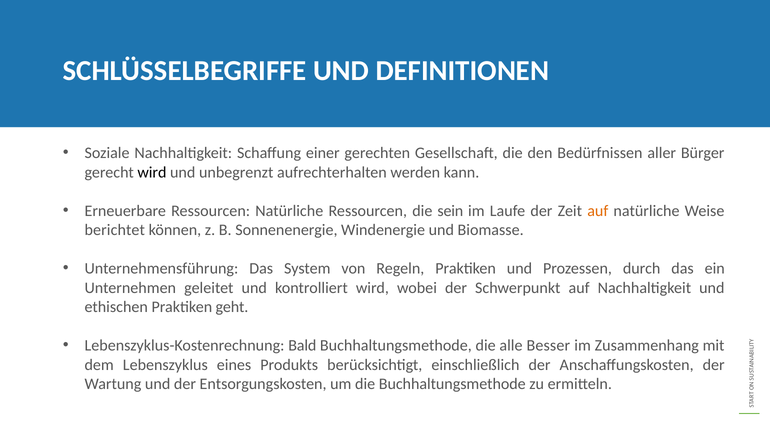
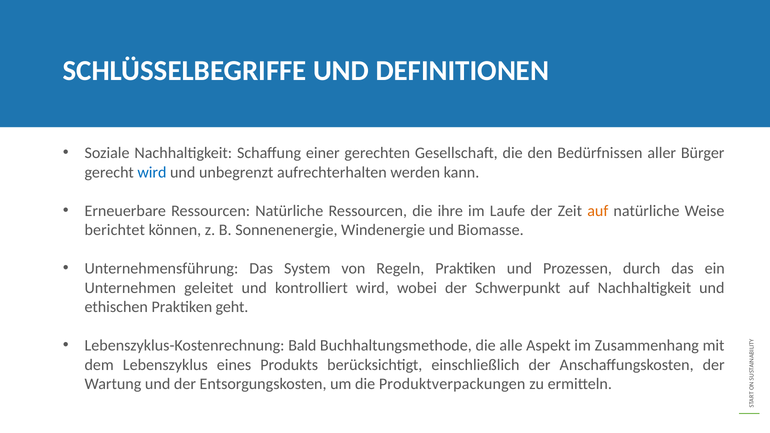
wird at (152, 172) colour: black -> blue
sein: sein -> ihre
Besser: Besser -> Aspekt
die Buchhaltungsmethode: Buchhaltungsmethode -> Produktverpackungen
